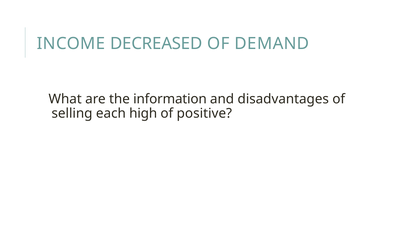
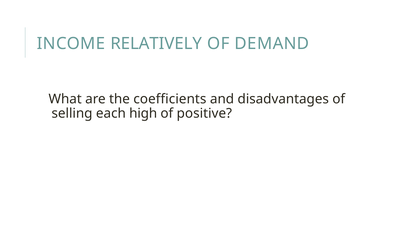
DECREASED: DECREASED -> RELATIVELY
information: information -> coefficients
